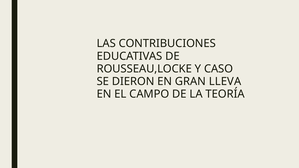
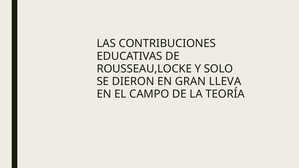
CASO: CASO -> SOLO
